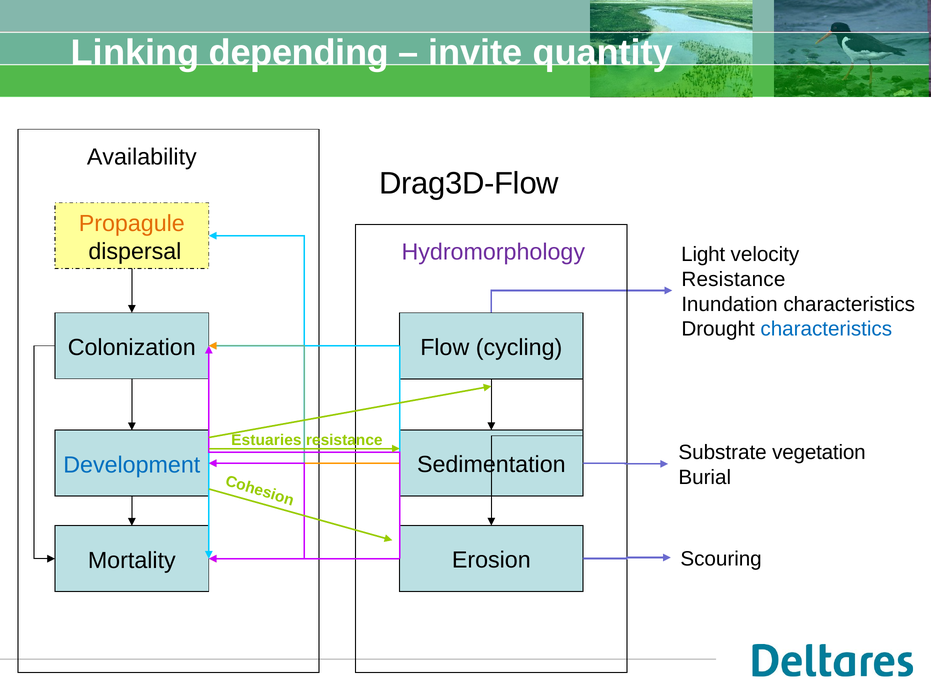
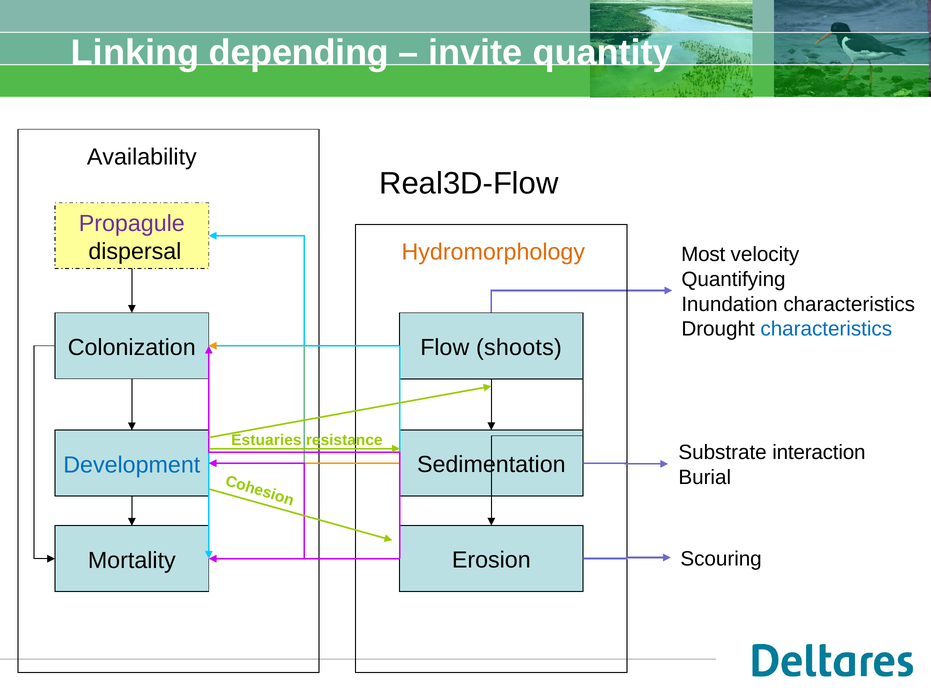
Drag3D-Flow: Drag3D-Flow -> Real3D-Flow
Propagule colour: orange -> purple
Hydromorphology colour: purple -> orange
Light: Light -> Most
Resistance at (733, 279): Resistance -> Quantifying
cycling: cycling -> shoots
vegetation: vegetation -> interaction
